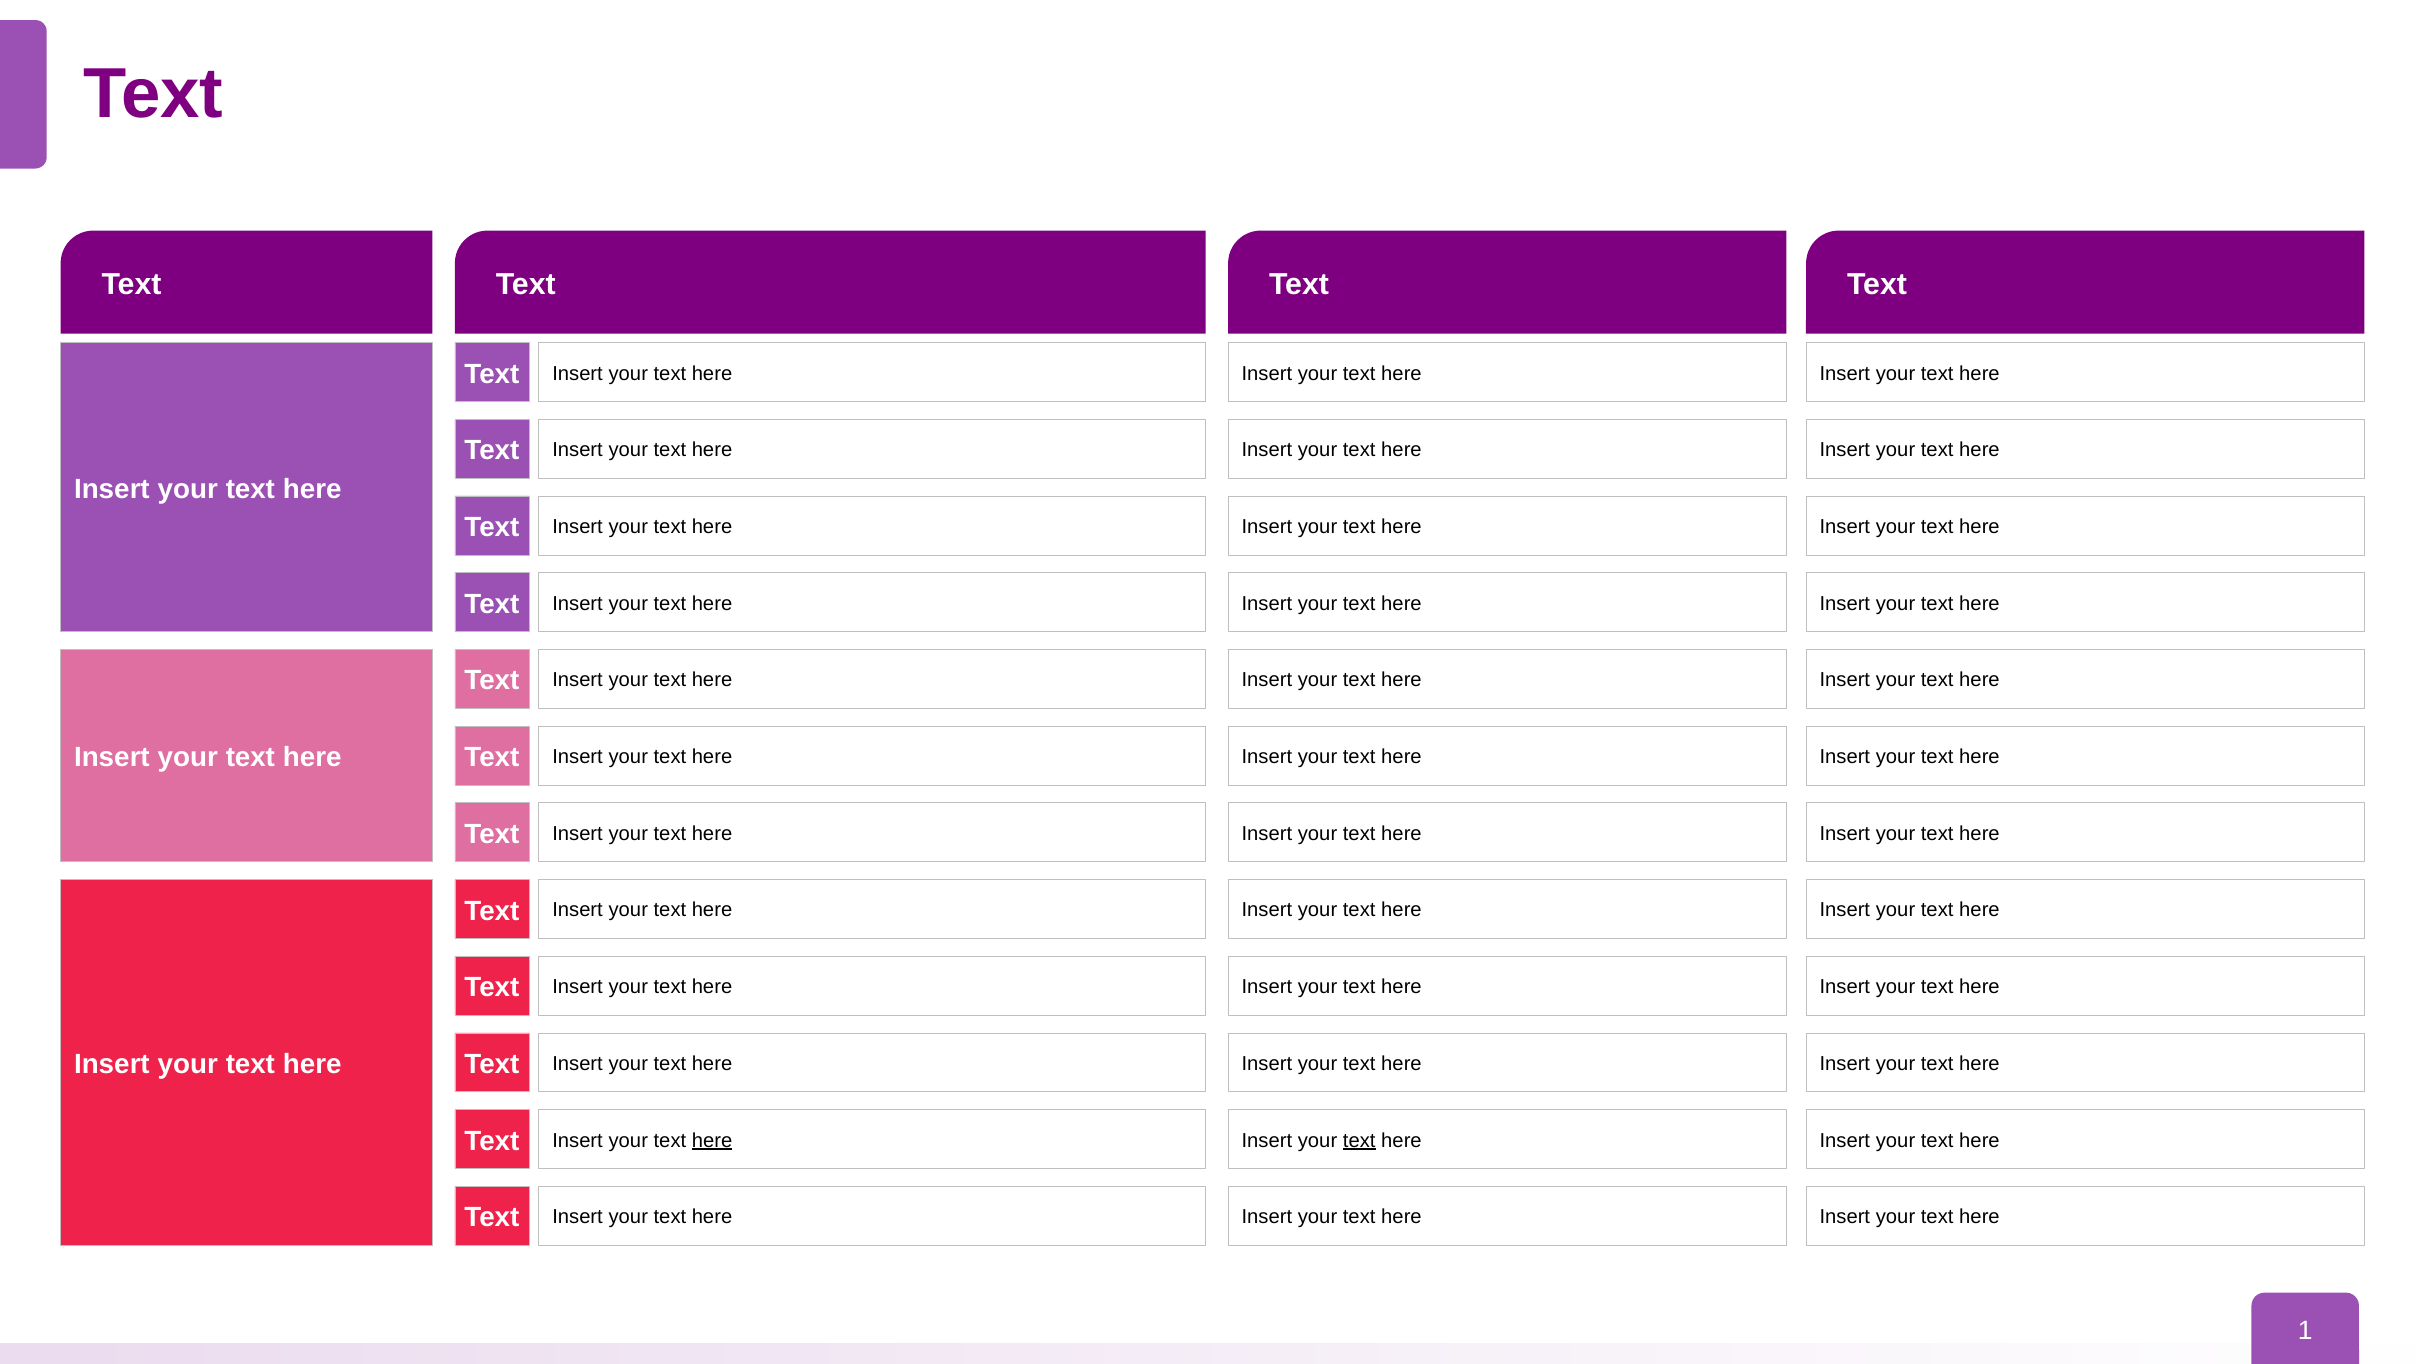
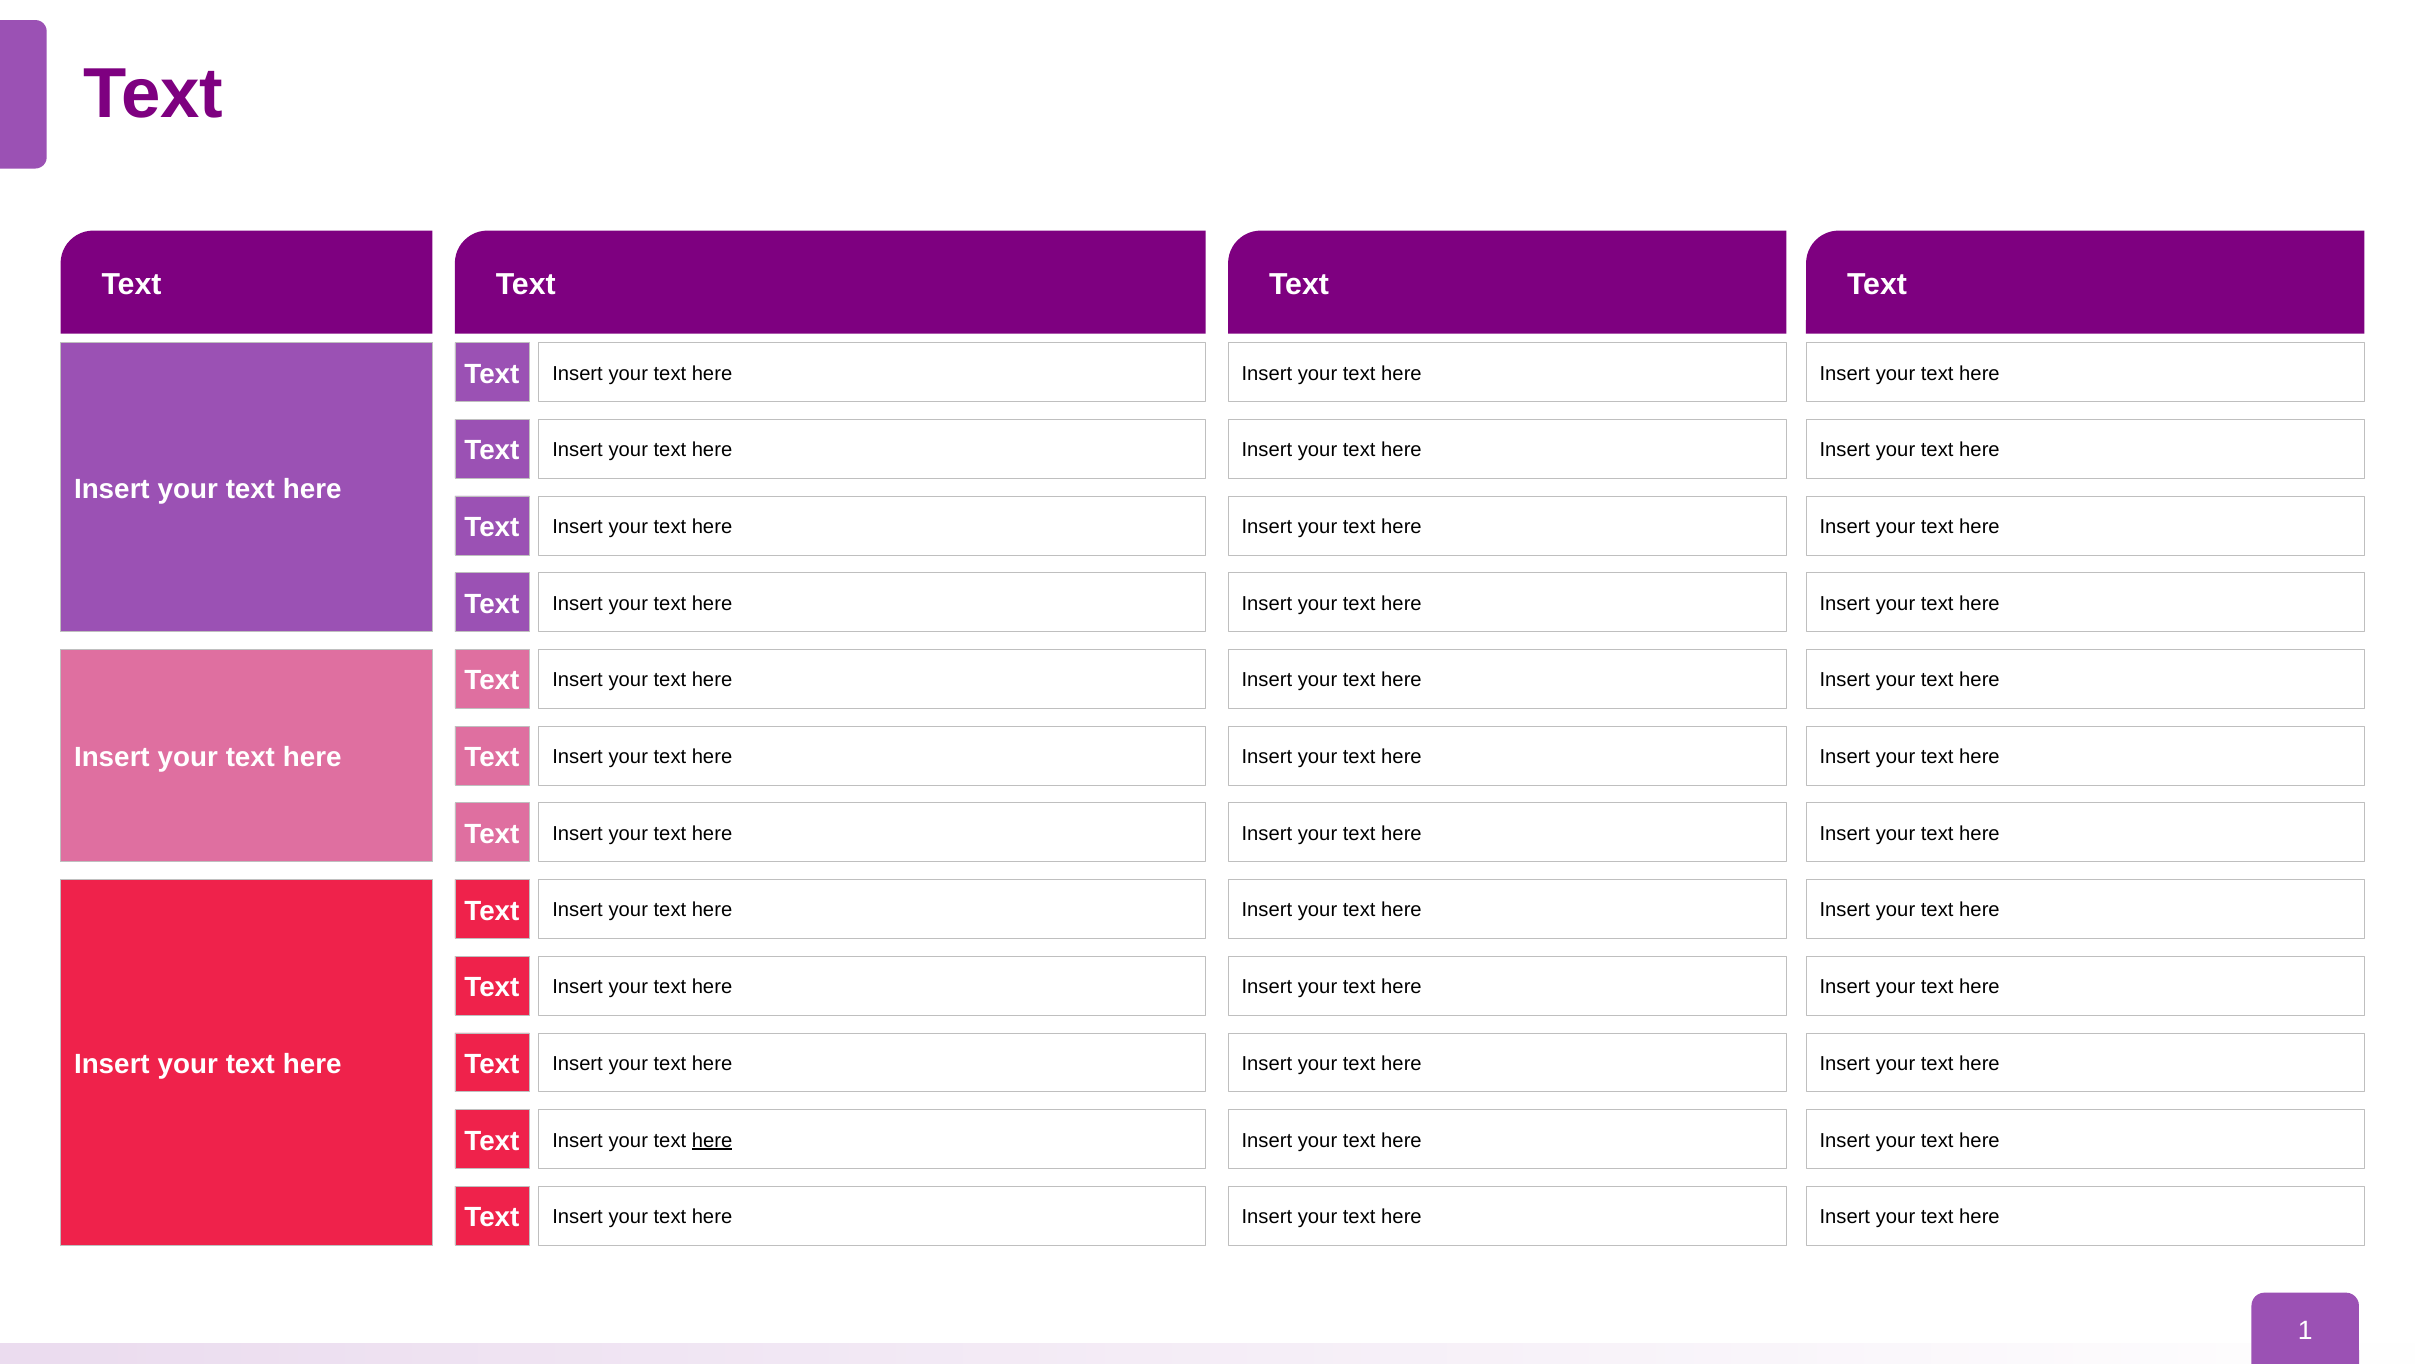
text at (1359, 1140) underline: present -> none
